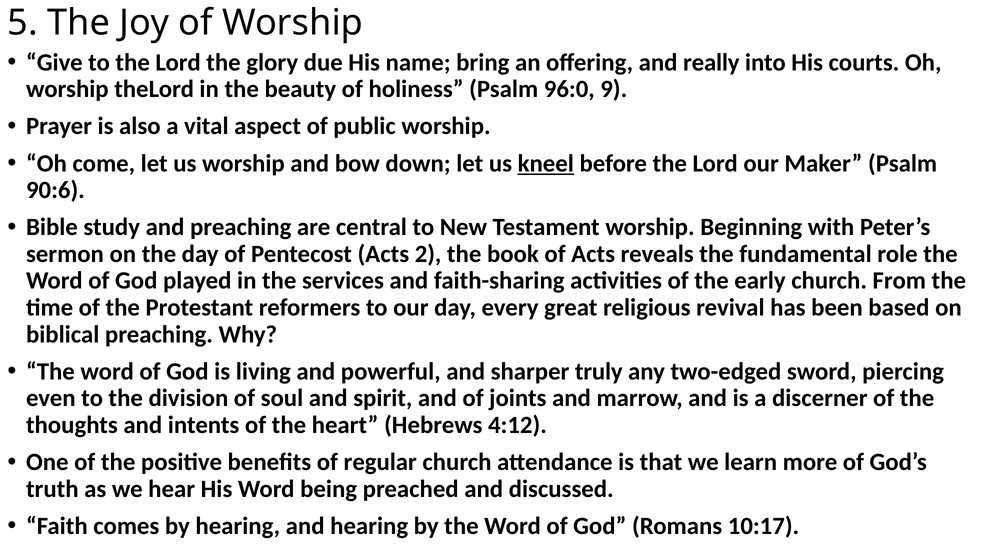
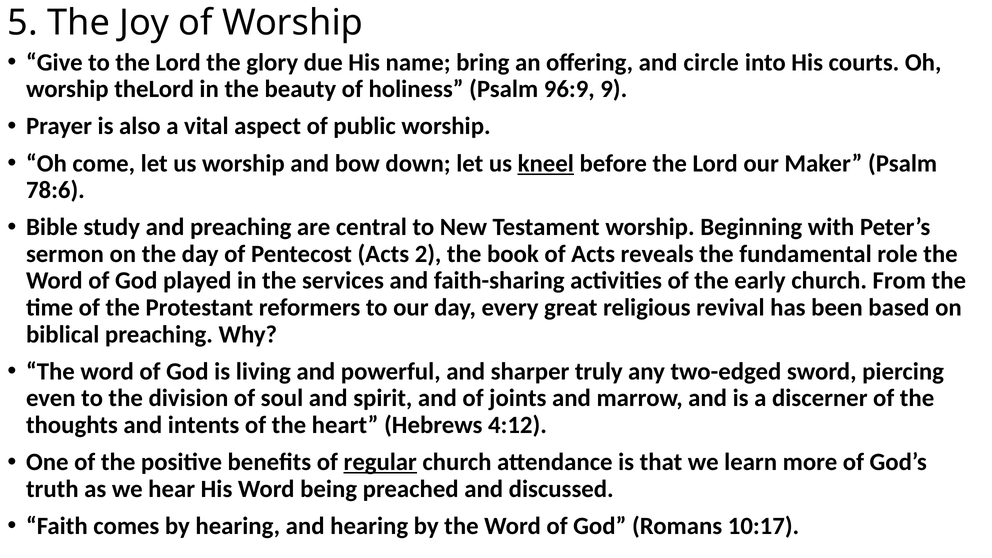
really: really -> circle
96:0: 96:0 -> 96:9
90:6: 90:6 -> 78:6
regular underline: none -> present
